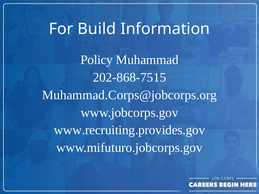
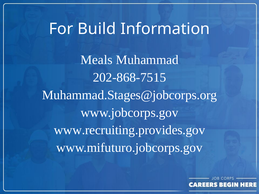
Policy: Policy -> Meals
Muhammad.Corps@jobcorps.org: Muhammad.Corps@jobcorps.org -> Muhammad.Stages@jobcorps.org
